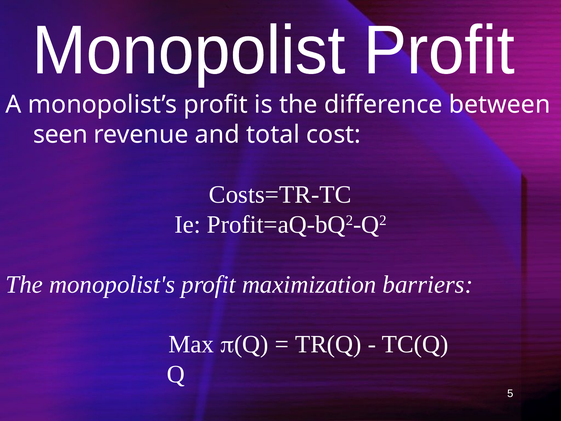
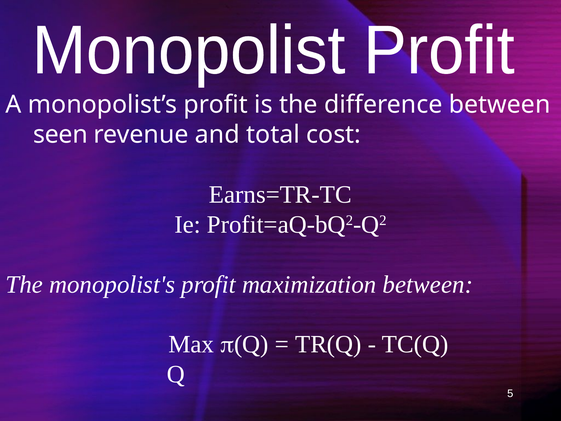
Costs=TR-TC: Costs=TR-TC -> Earns=TR-TC
maximization barriers: barriers -> between
